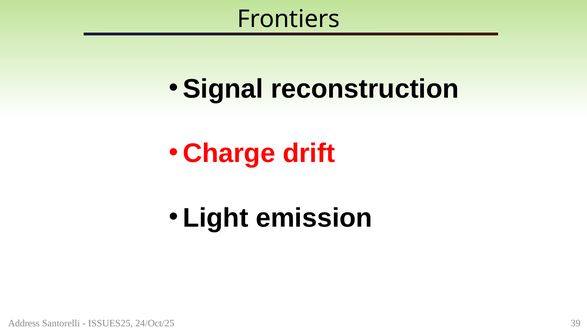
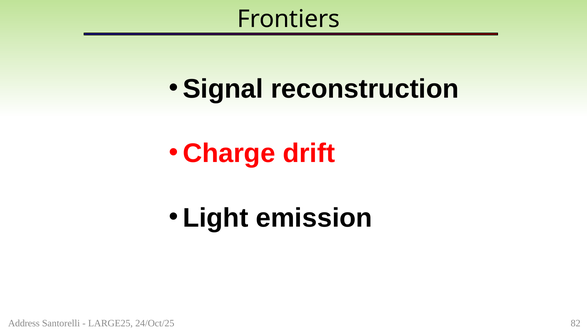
ISSUES25: ISSUES25 -> LARGE25
39: 39 -> 82
